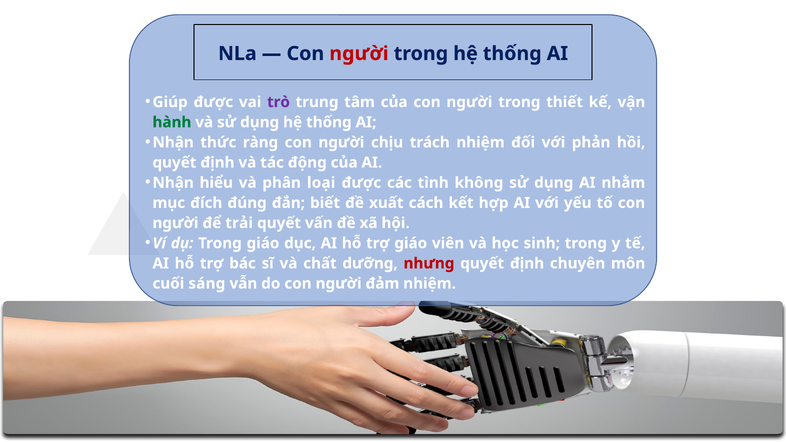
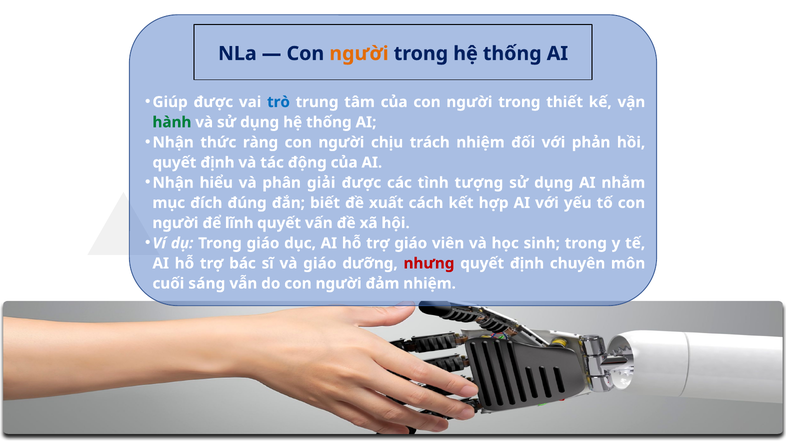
người at (359, 54) colour: red -> orange
trò colour: purple -> blue
loại: loại -> giải
không: không -> tượng
trải: trải -> lĩnh
và chất: chất -> giáo
